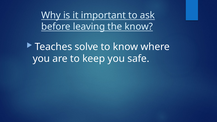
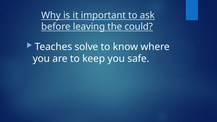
the know: know -> could
